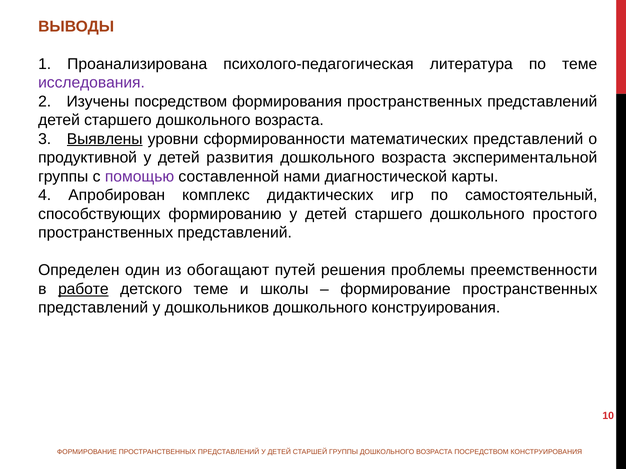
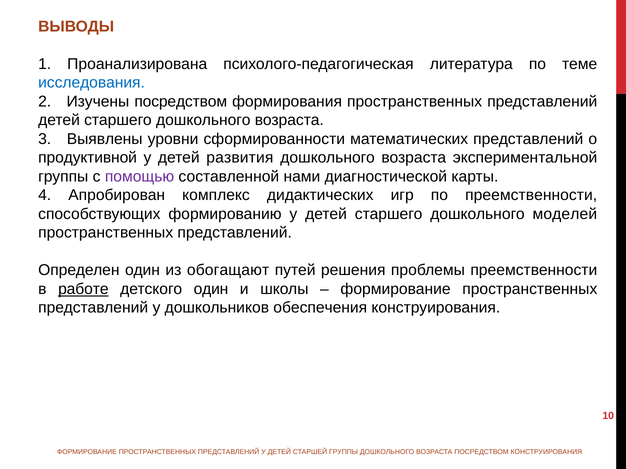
исследования colour: purple -> blue
Выявлены underline: present -> none
по самостоятельный: самостоятельный -> преемственности
простого: простого -> моделей
детского теме: теме -> один
дошкольников дошкольного: дошкольного -> обеспечения
